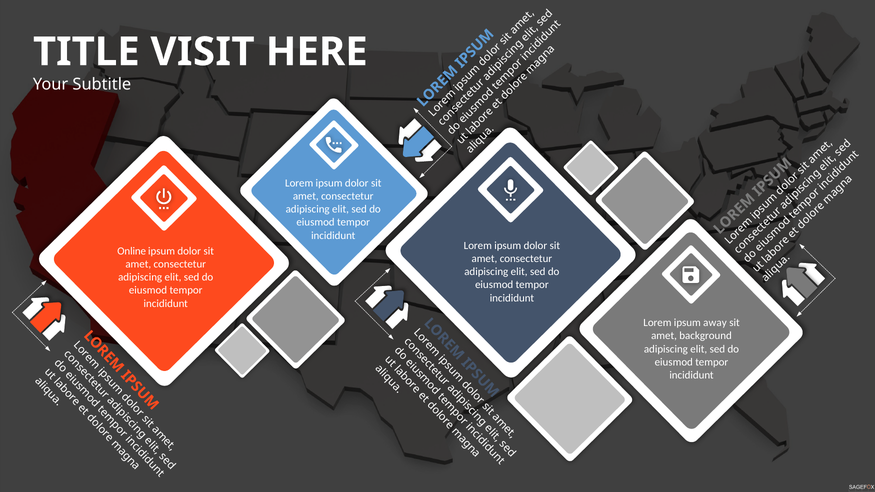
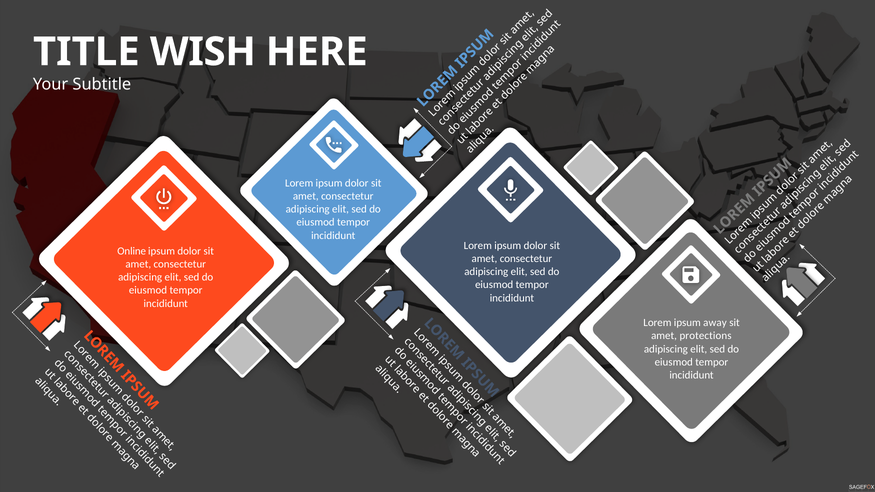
VISIT: VISIT -> WISH
background: background -> protections
